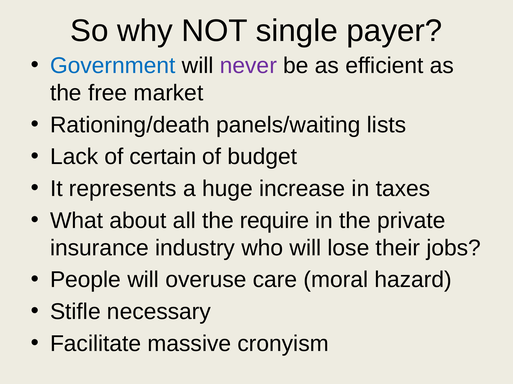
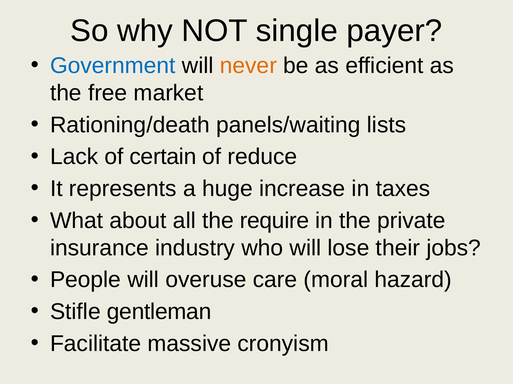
never colour: purple -> orange
budget: budget -> reduce
necessary: necessary -> gentleman
